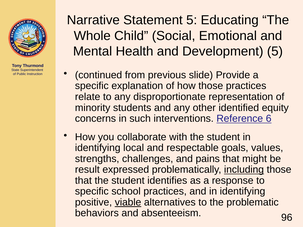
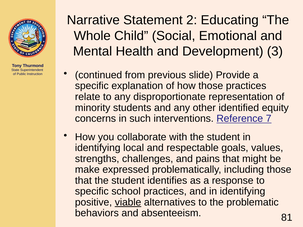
Statement 5: 5 -> 2
Development 5: 5 -> 3
6: 6 -> 7
result: result -> make
including underline: present -> none
96: 96 -> 81
